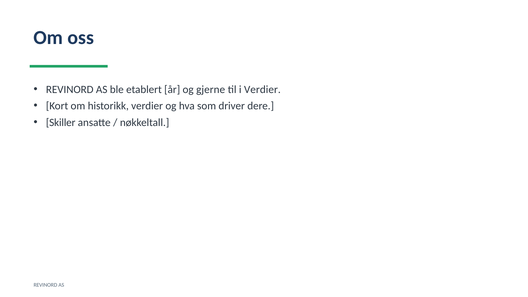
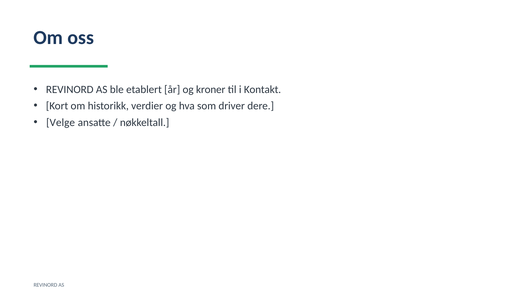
gjerne: gjerne -> kroner
i Verdier: Verdier -> Kontakt
Skiller: Skiller -> Velge
